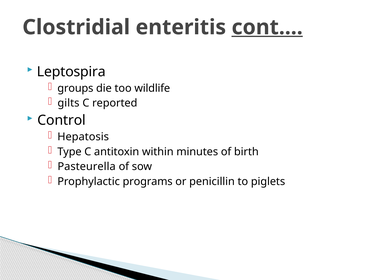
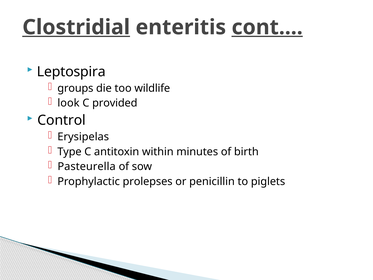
Clostridial underline: none -> present
gilts: gilts -> look
reported: reported -> provided
Hepatosis: Hepatosis -> Erysipelas
programs: programs -> prolepses
